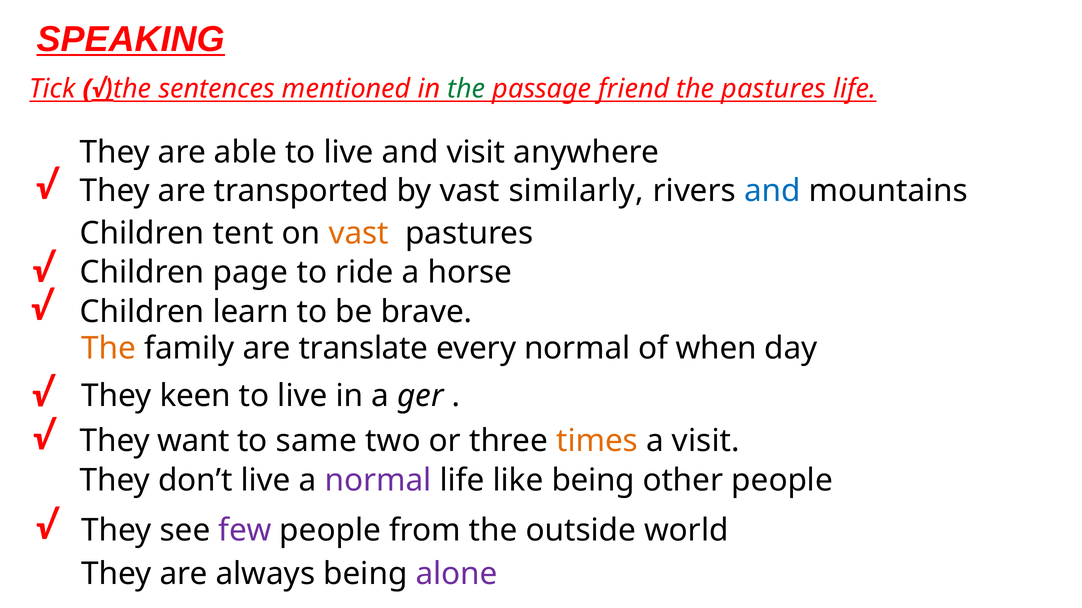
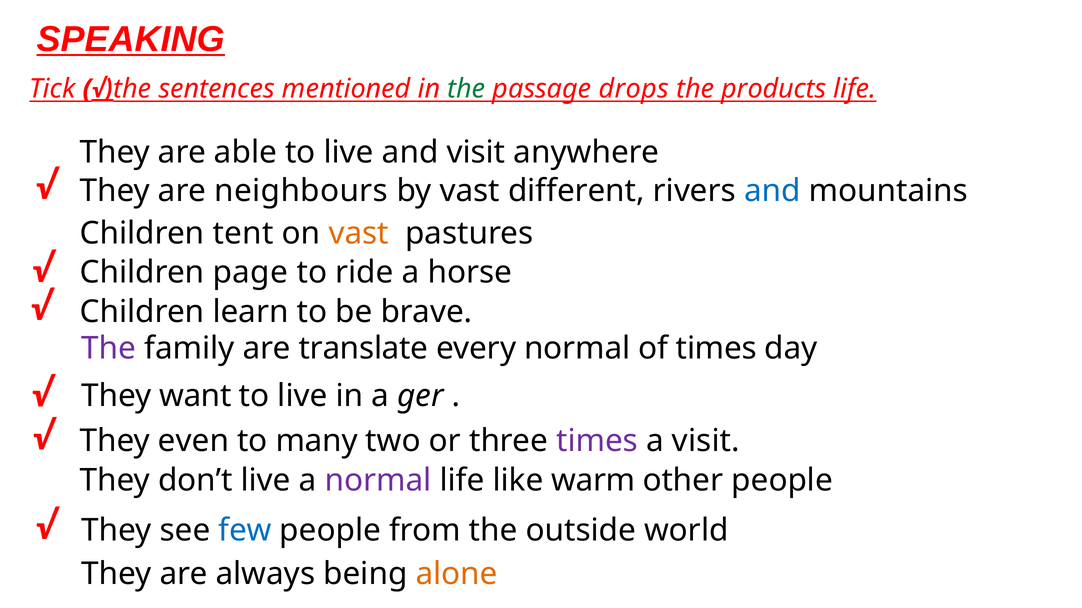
friend: friend -> drops
the pastures: pastures -> products
transported: transported -> neighbours
similarly: similarly -> different
The at (109, 349) colour: orange -> purple
of when: when -> times
keen: keen -> want
want: want -> even
same: same -> many
times at (597, 441) colour: orange -> purple
like being: being -> warm
few colour: purple -> blue
alone colour: purple -> orange
